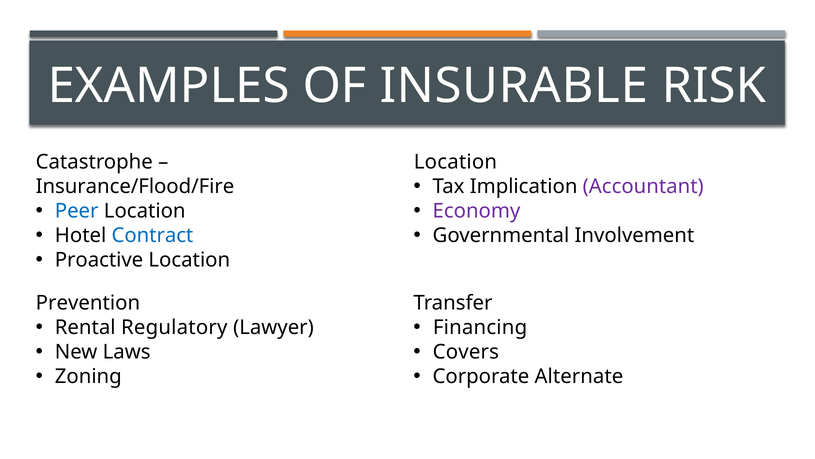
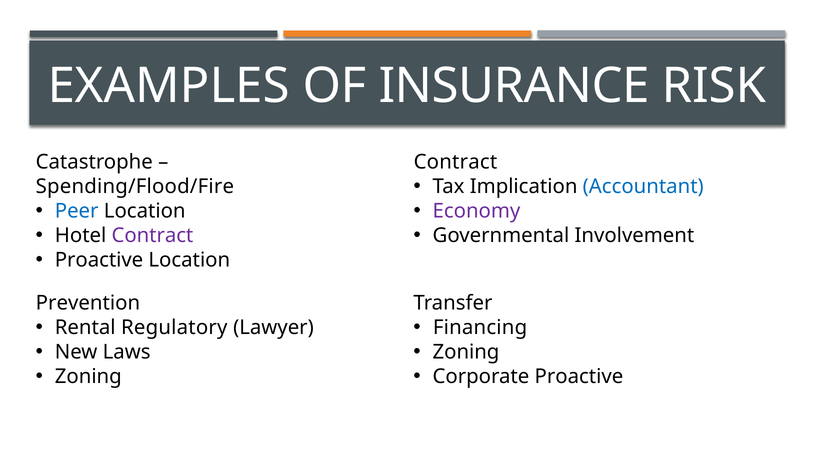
INSURABLE: INSURABLE -> INSURANCE
Location at (455, 162): Location -> Contract
Accountant colour: purple -> blue
Insurance/Flood/Fire: Insurance/Flood/Fire -> Spending/Flood/Fire
Contract at (152, 235) colour: blue -> purple
Covers at (466, 352): Covers -> Zoning
Corporate Alternate: Alternate -> Proactive
